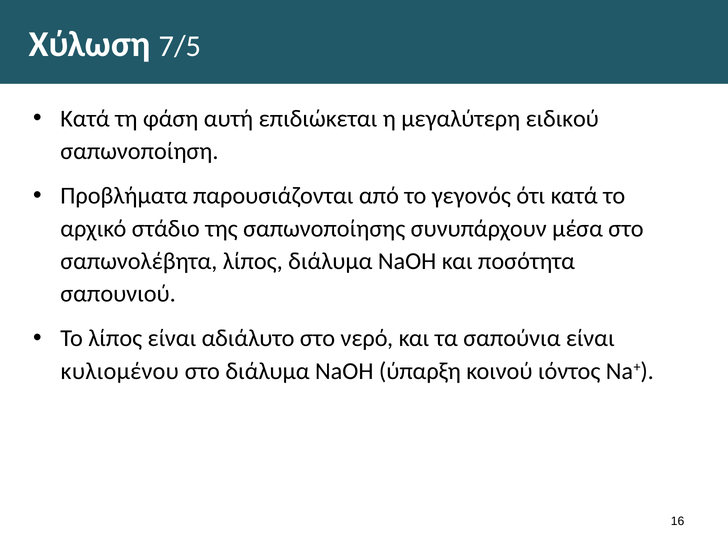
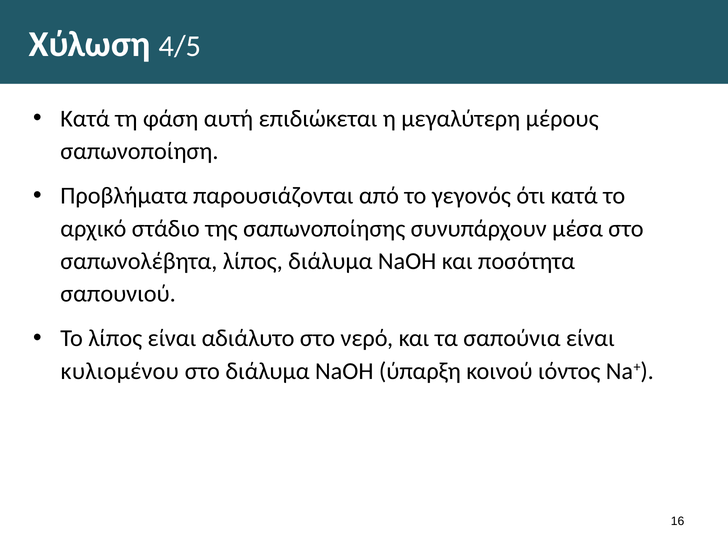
7/5: 7/5 -> 4/5
ειδικού: ειδικού -> μέρους
